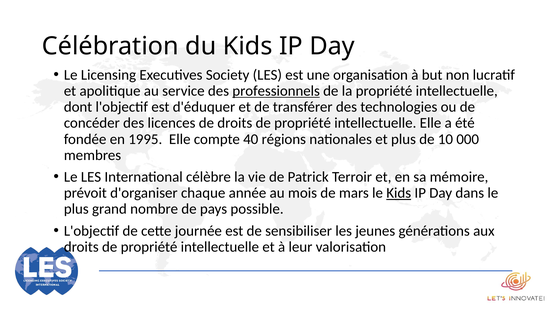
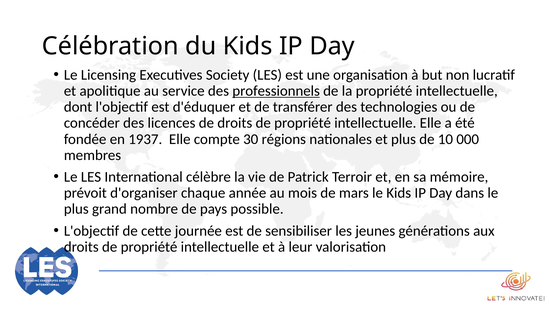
1995: 1995 -> 1937
40: 40 -> 30
Kids at (399, 193) underline: present -> none
